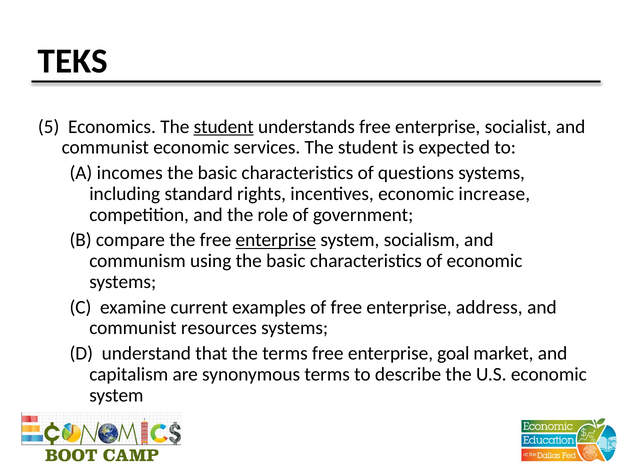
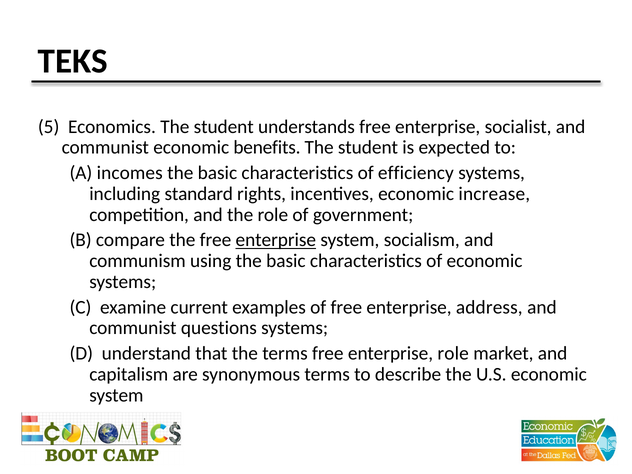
student at (224, 127) underline: present -> none
services: services -> benefits
questions: questions -> efficiency
resources: resources -> questions
enterprise goal: goal -> role
